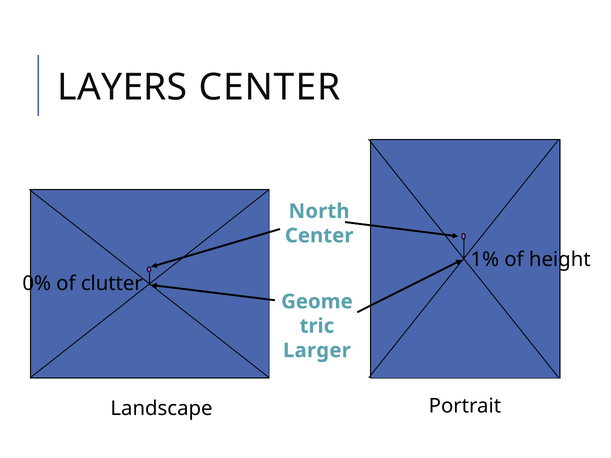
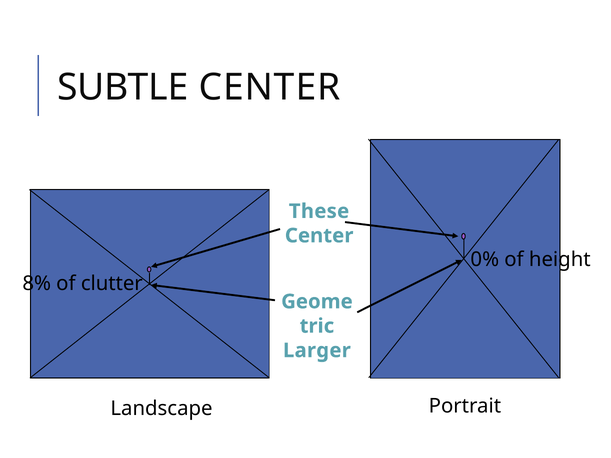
LAYERS: LAYERS -> SUBTLE
North: North -> These
1%: 1% -> 0%
0%: 0% -> 8%
